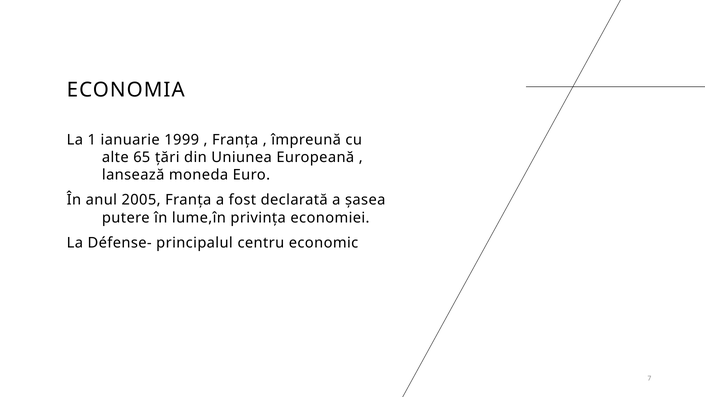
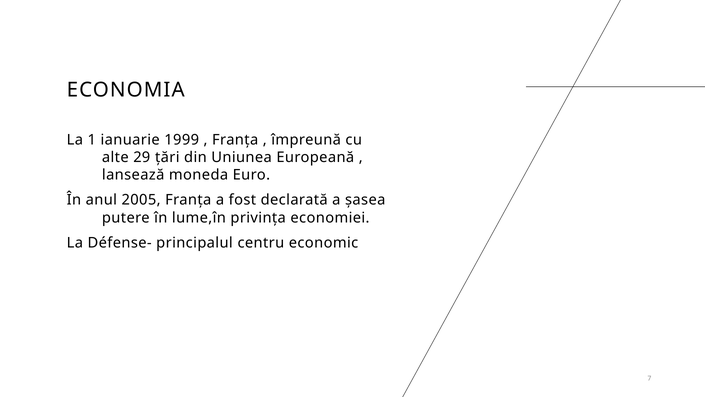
65: 65 -> 29
